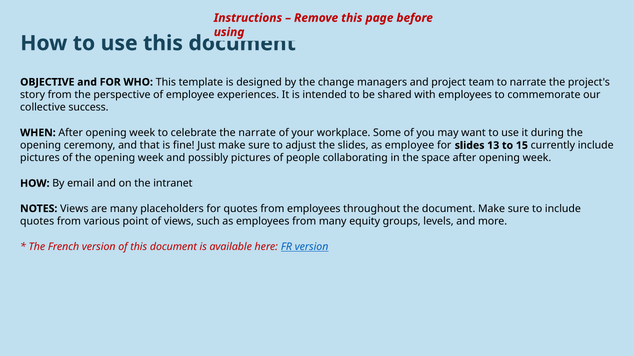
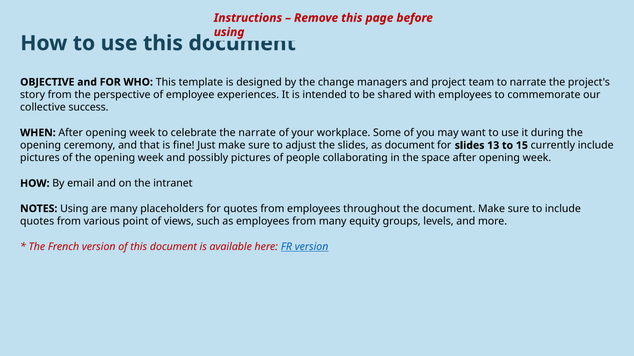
as employee: employee -> document
NOTES Views: Views -> Using
